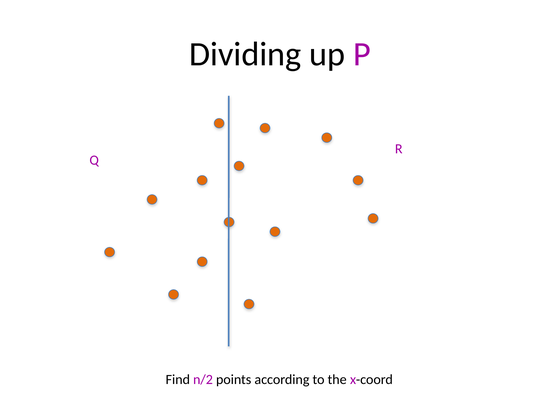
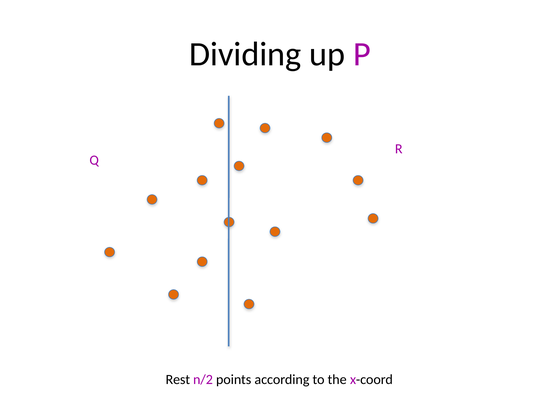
Find: Find -> Rest
